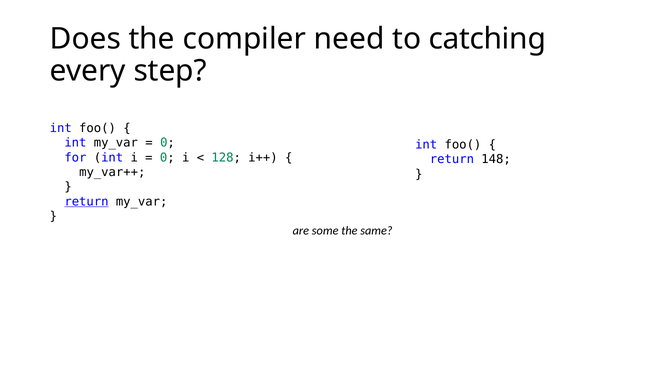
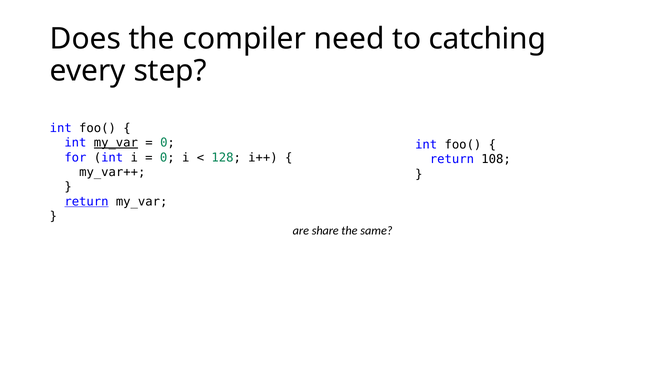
my_var at (116, 143) underline: none -> present
148: 148 -> 108
some: some -> share
